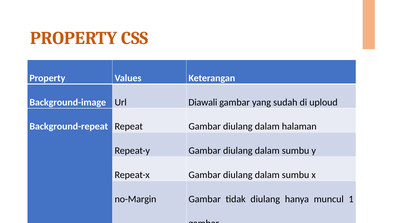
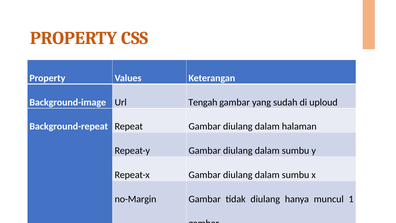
Diawali: Diawali -> Tengah
